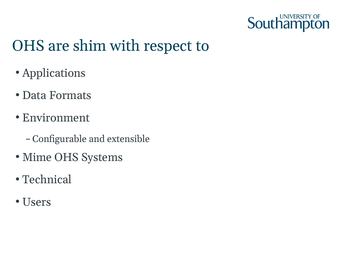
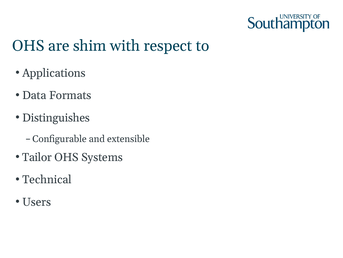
Environment: Environment -> Distinguishes
Mime: Mime -> Tailor
